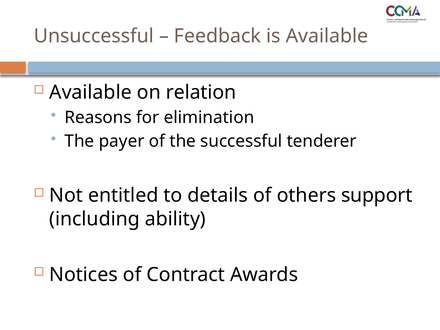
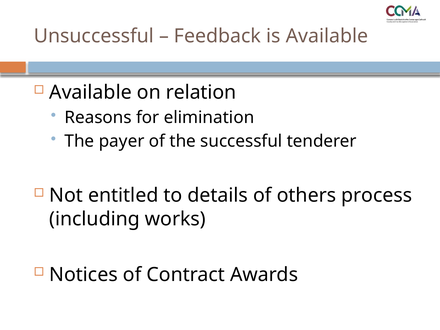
support: support -> process
ability: ability -> works
